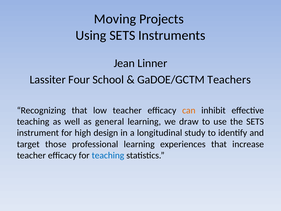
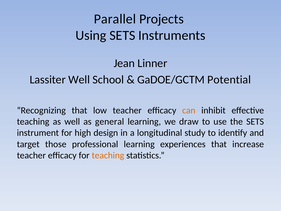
Moving: Moving -> Parallel
Lassiter Four: Four -> Well
Teachers: Teachers -> Potential
teaching at (108, 155) colour: blue -> orange
